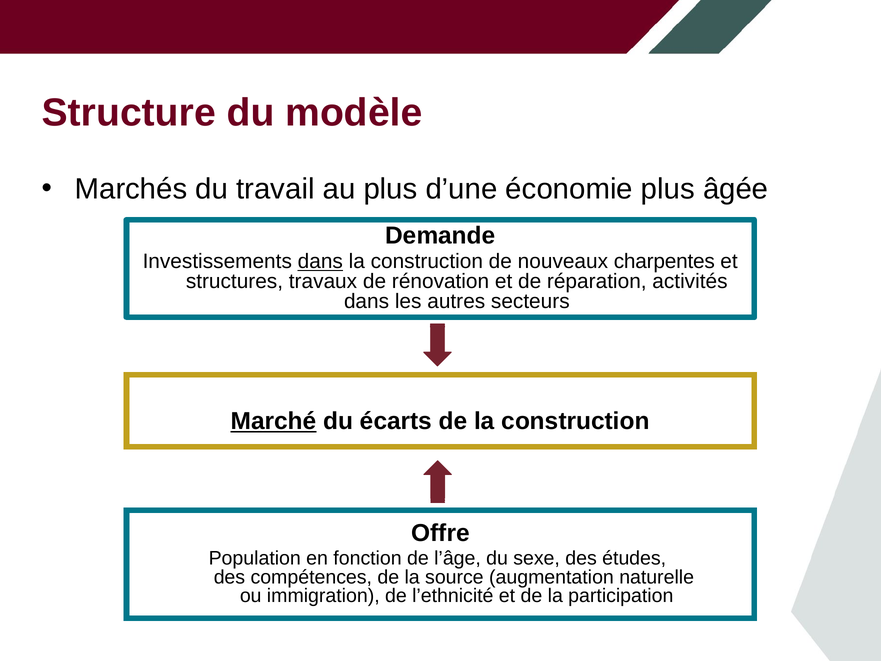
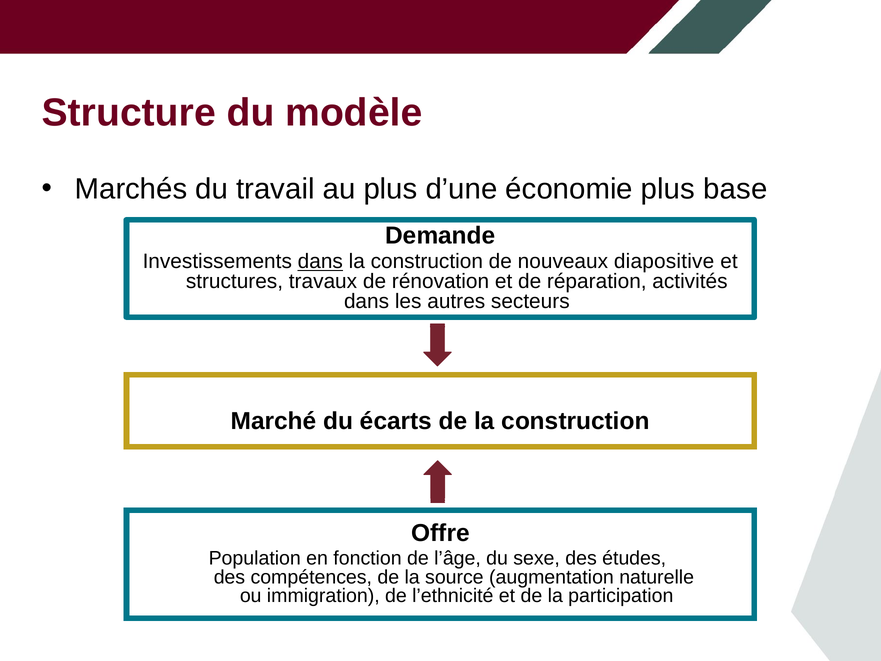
âgée: âgée -> base
charpentes: charpentes -> diapositive
Marché underline: present -> none
